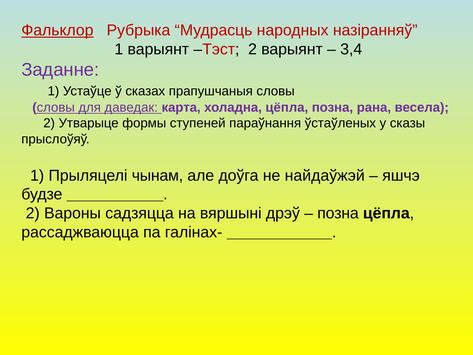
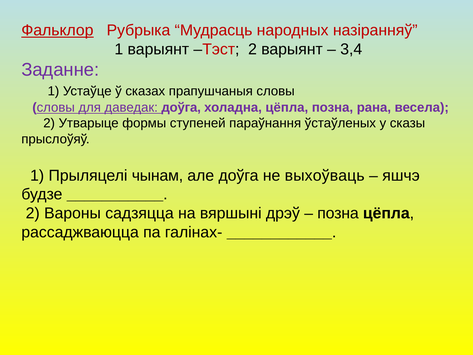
даведак карта: карта -> доўга
найдаўжэй: найдаўжэй -> выхоўваць
